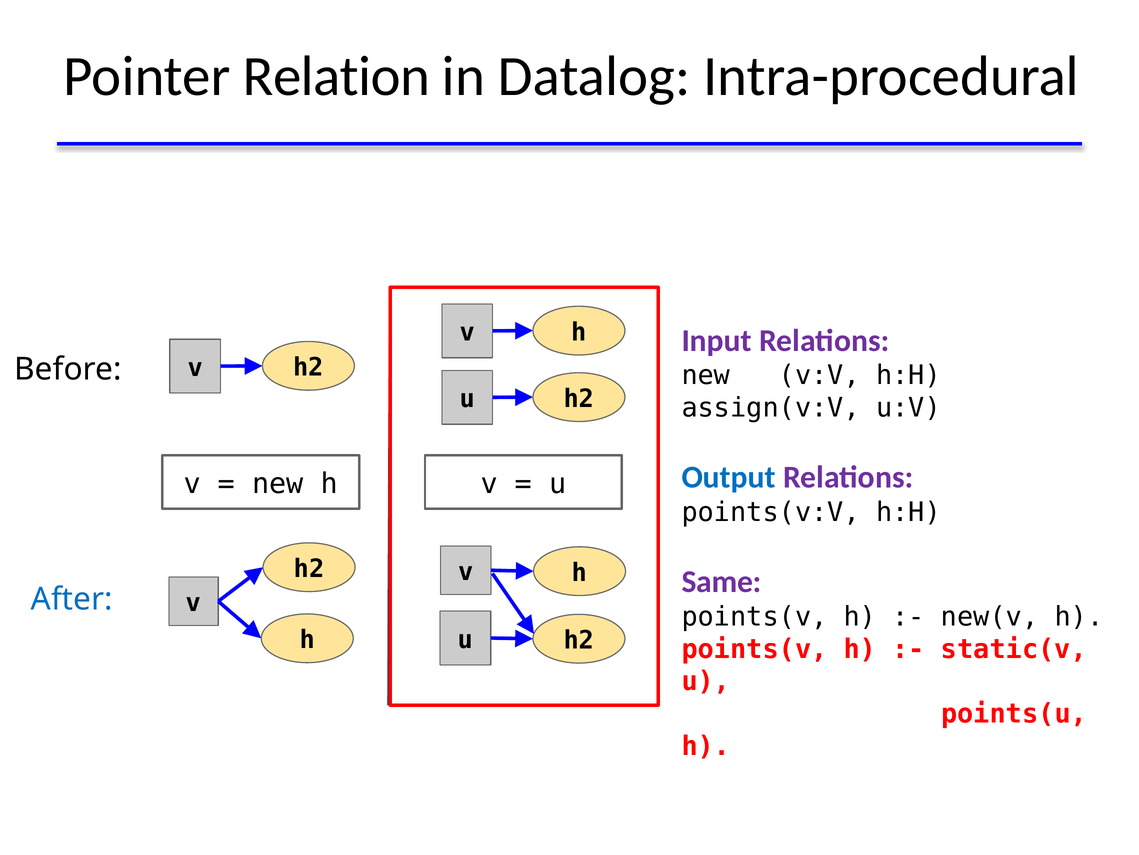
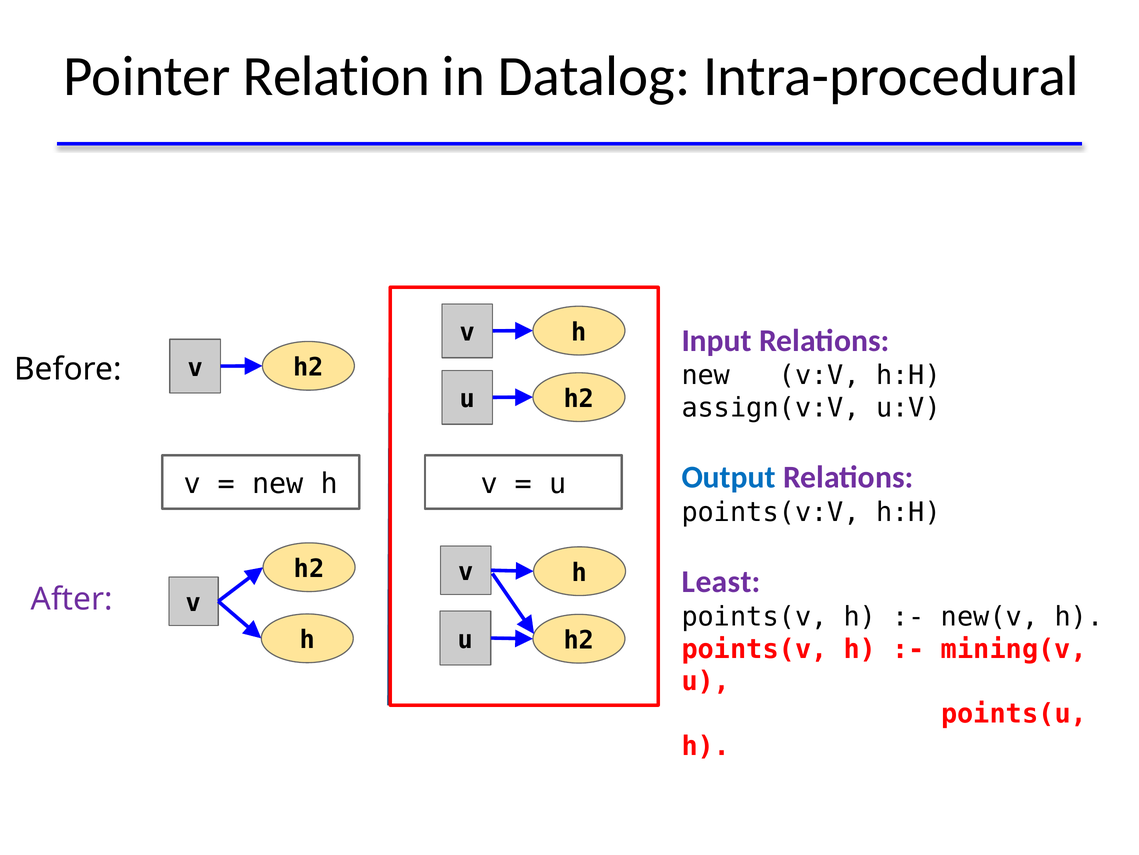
Same: Same -> Least
After colour: blue -> purple
static(v: static(v -> mining(v
